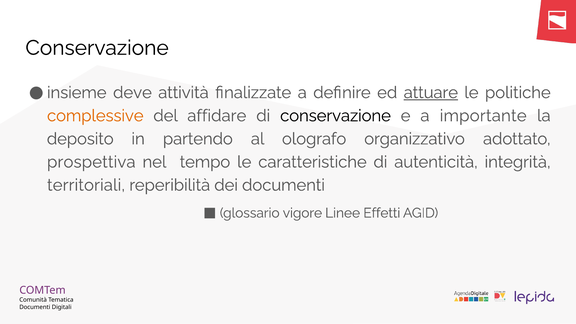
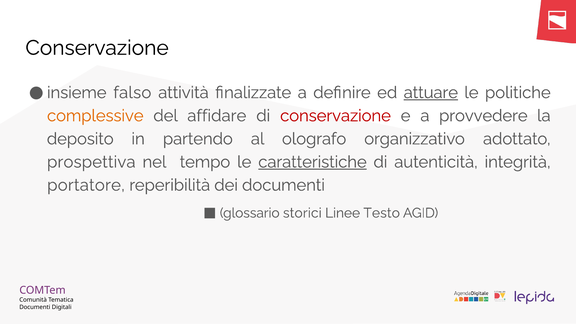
deve: deve -> falso
conservazione at (336, 116) colour: black -> red
importante: importante -> provvedere
caratteristiche underline: none -> present
territoriali: territoriali -> portatore
vigore: vigore -> storici
Effetti: Effetti -> Testo
